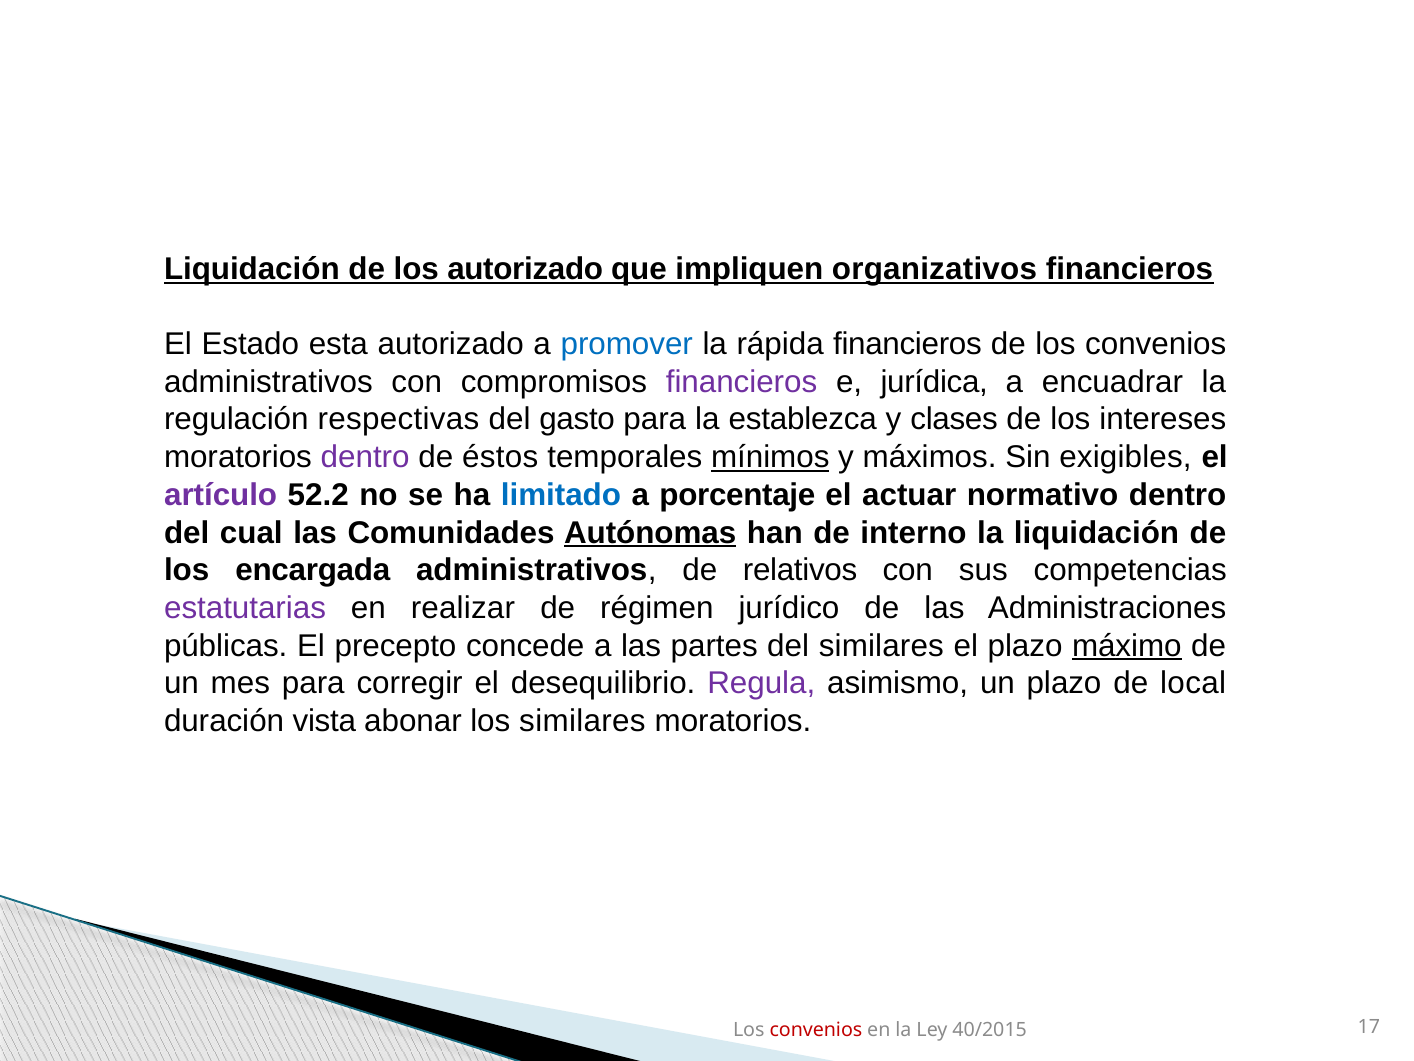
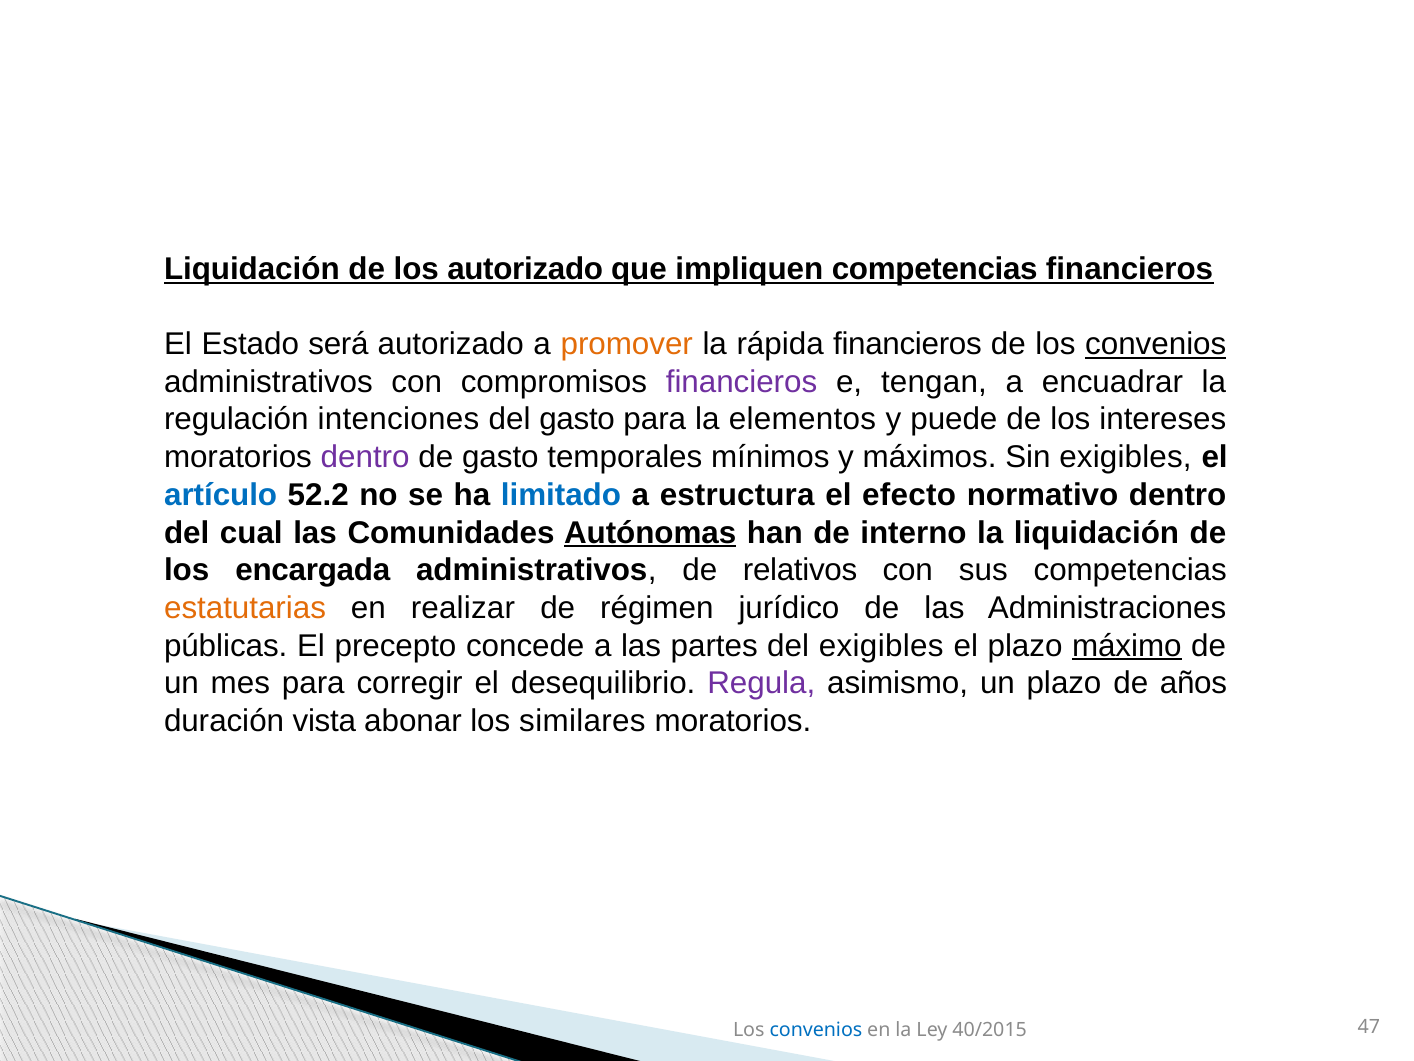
impliquen organizativos: organizativos -> competencias
esta: esta -> será
promover colour: blue -> orange
convenios at (1156, 344) underline: none -> present
jurídica: jurídica -> tengan
respectivas: respectivas -> intenciones
establezca: establezca -> elementos
clases: clases -> puede
de éstos: éstos -> gasto
mínimos underline: present -> none
artículo colour: purple -> blue
porcentaje: porcentaje -> estructura
actuar: actuar -> efecto
estatutarias colour: purple -> orange
del similares: similares -> exigibles
local: local -> años
convenios at (816, 1030) colour: red -> blue
17: 17 -> 47
